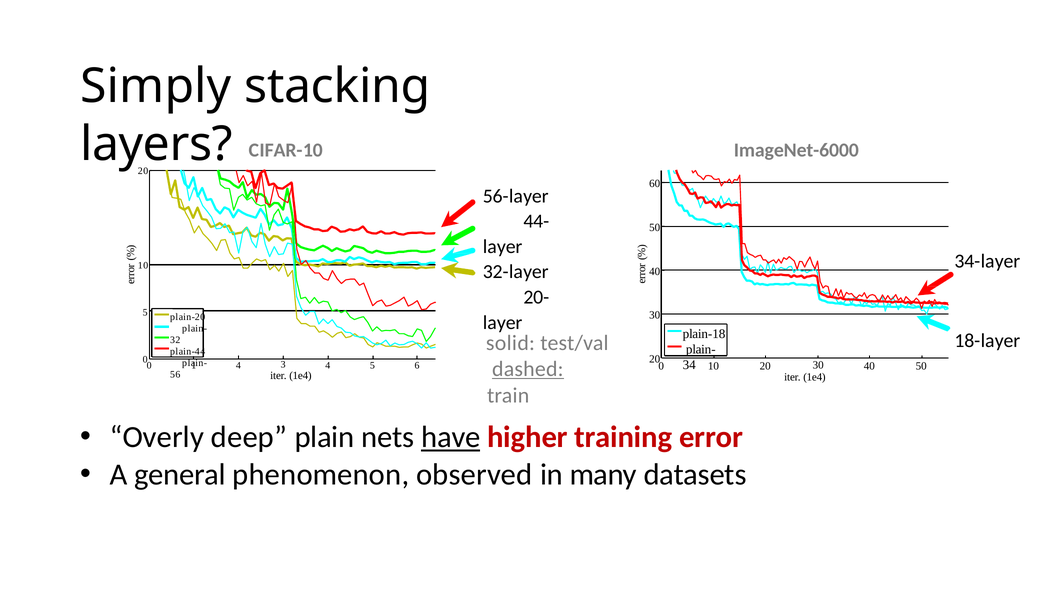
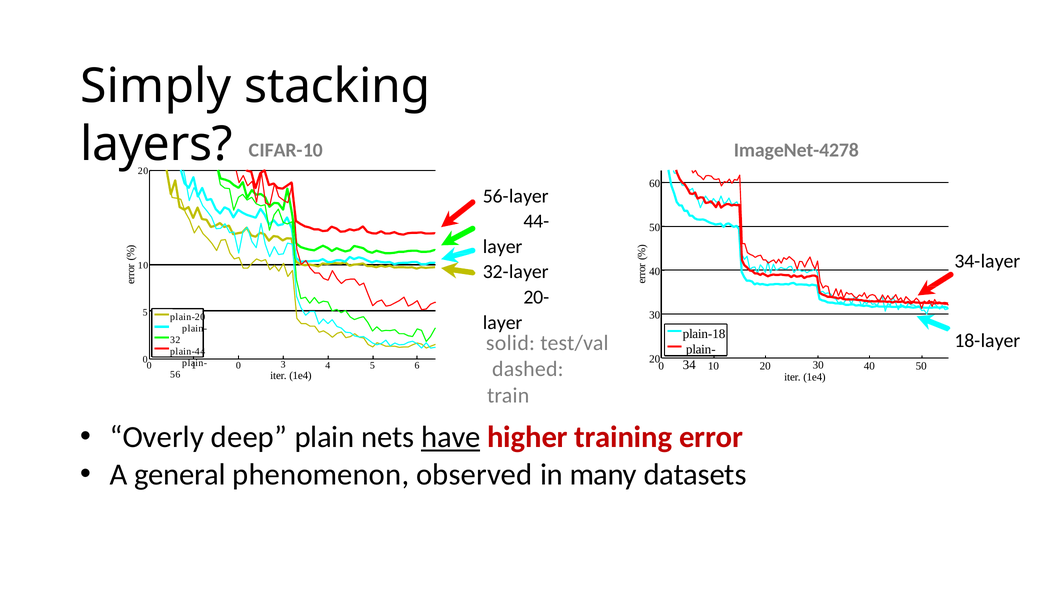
ImageNet-6000: ImageNet-6000 -> ImageNet-4278
dashed underline: present -> none
4 at (238, 366): 4 -> 0
